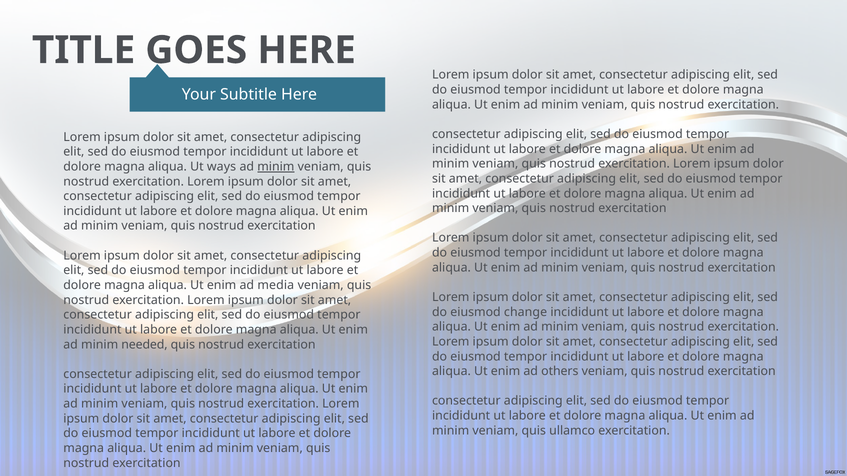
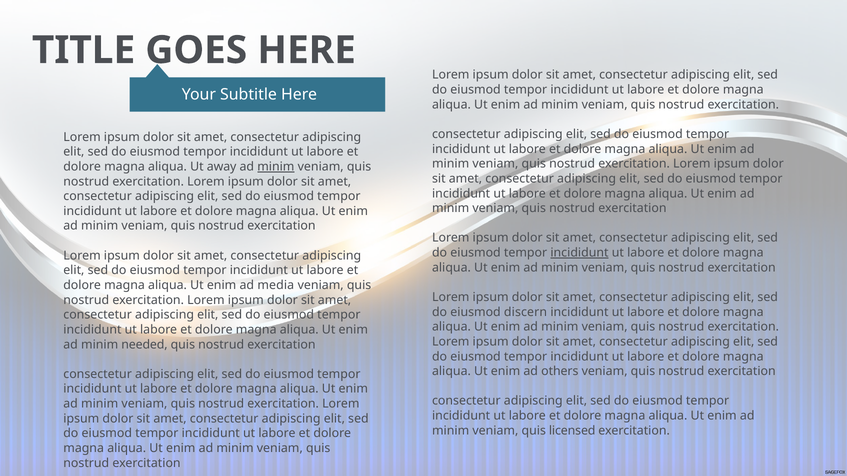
ways: ways -> away
incididunt at (579, 253) underline: none -> present
change: change -> discern
ullamco: ullamco -> licensed
